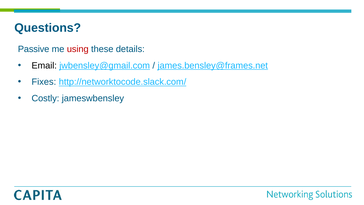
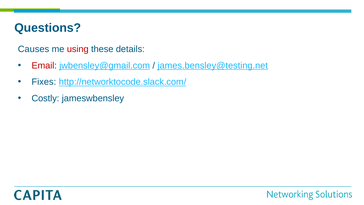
Passive: Passive -> Causes
Email colour: black -> red
james.bensley@frames.net: james.bensley@frames.net -> james.bensley@testing.net
